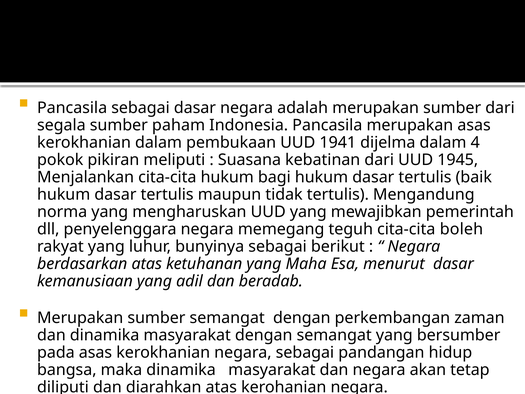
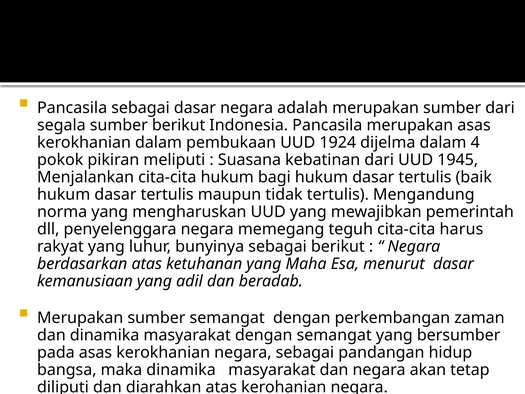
sumber paham: paham -> berikut
1941: 1941 -> 1924
boleh: boleh -> harus
